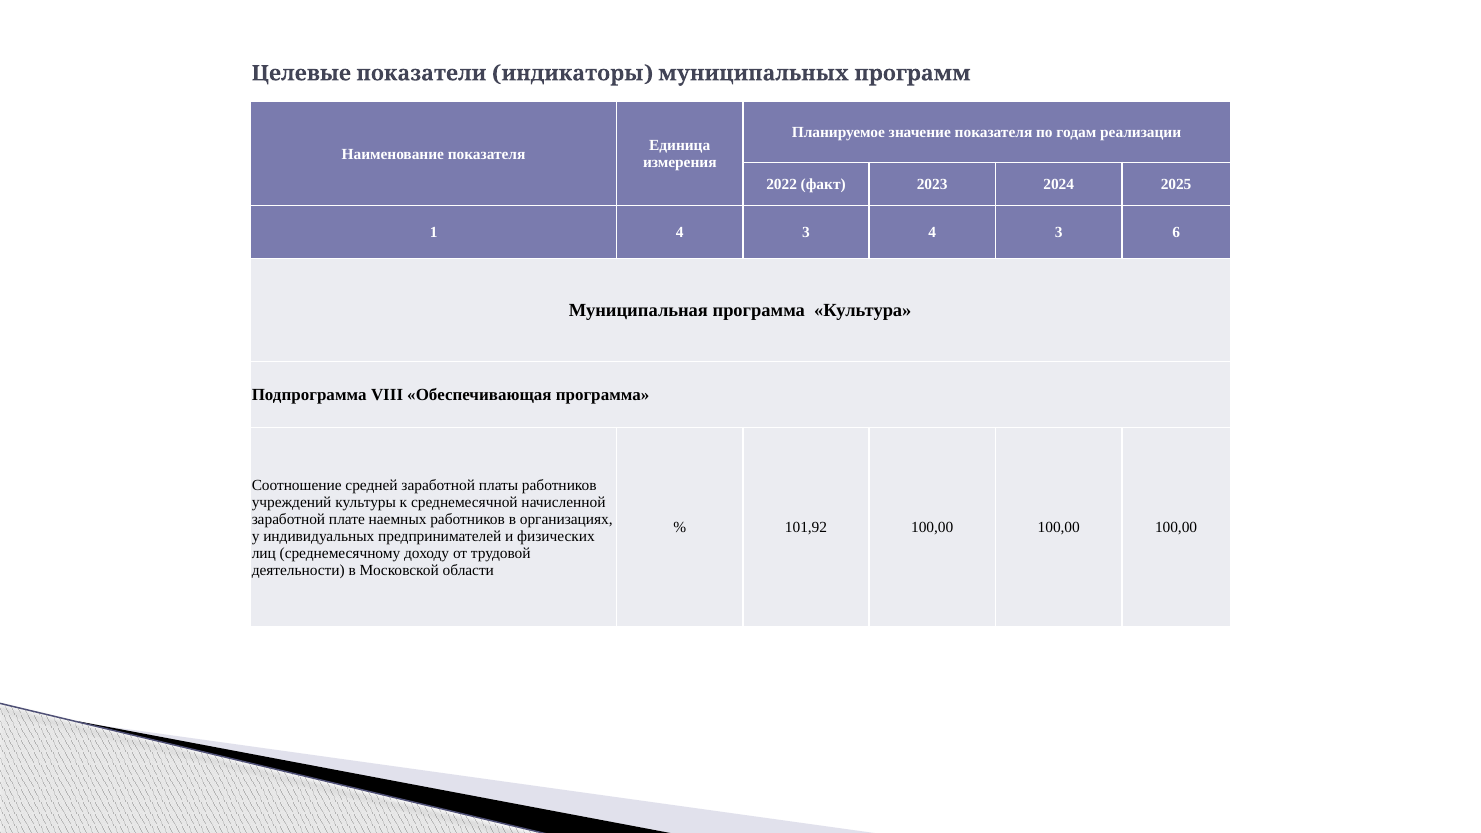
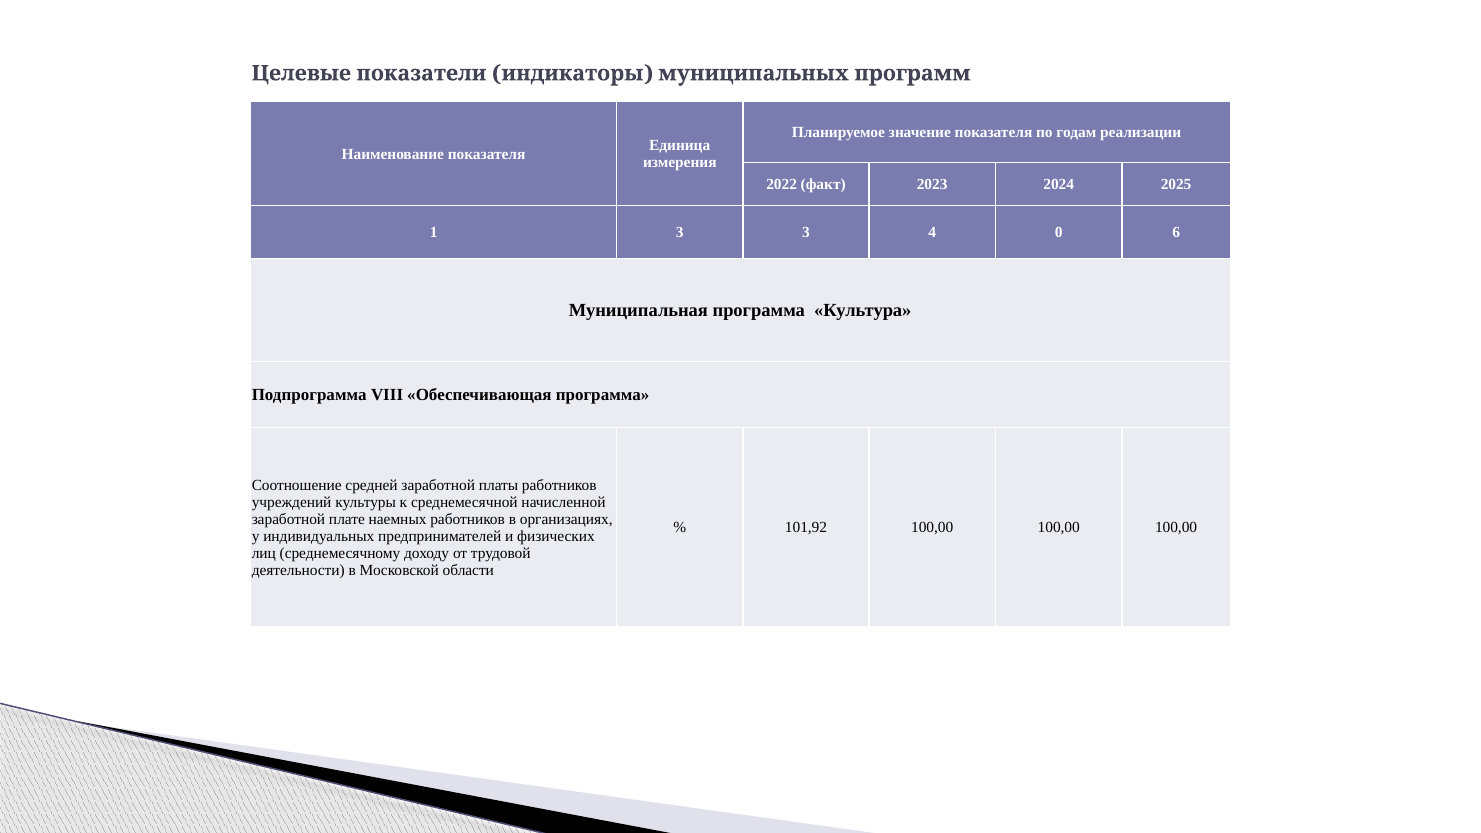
1 4: 4 -> 3
3 4 3: 3 -> 0
